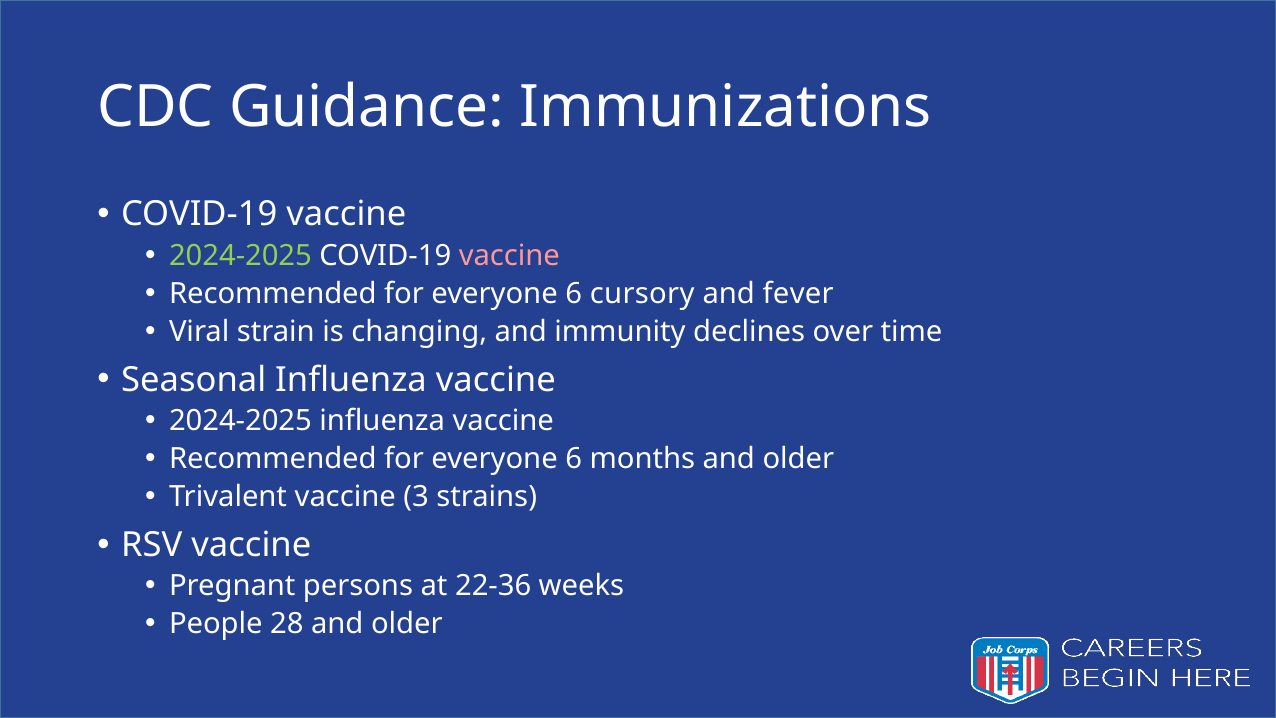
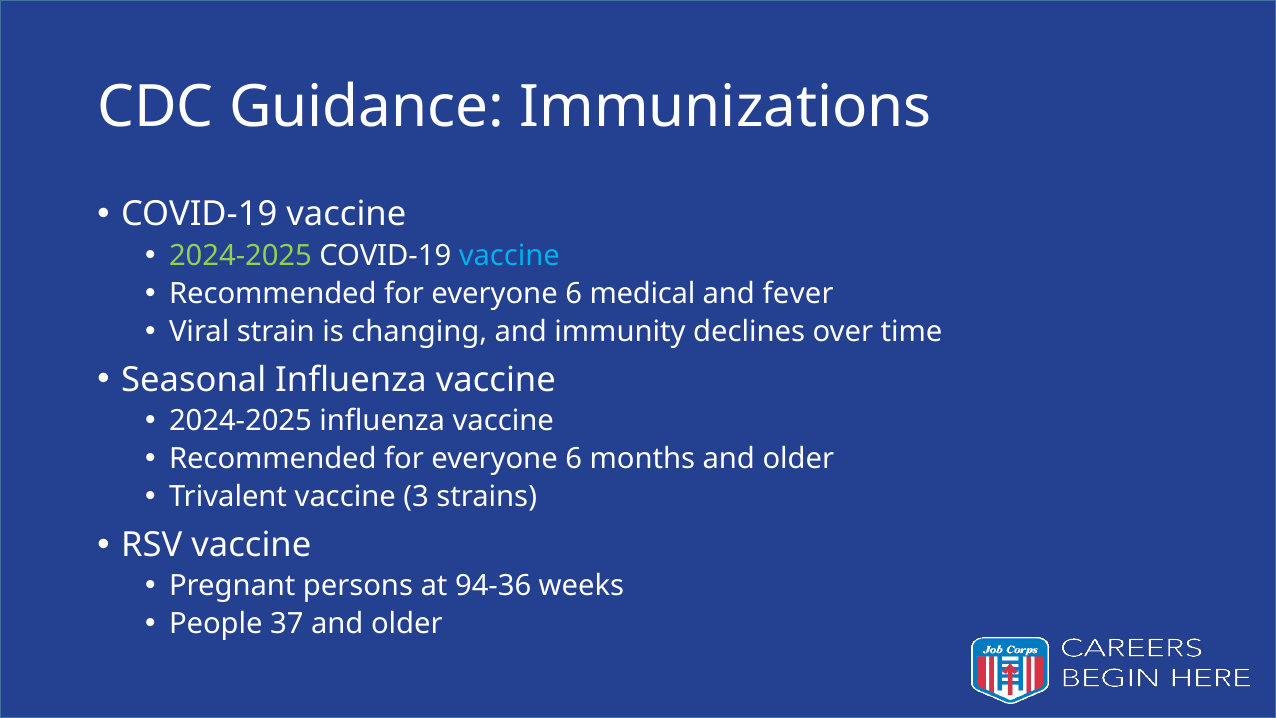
vaccine at (509, 255) colour: pink -> light blue
cursory: cursory -> medical
22-36: 22-36 -> 94-36
28: 28 -> 37
